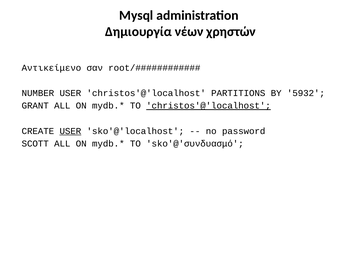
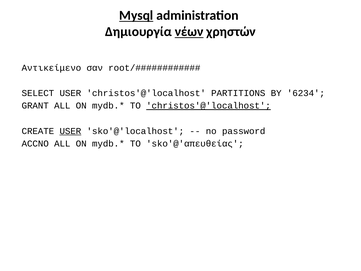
Mysql underline: none -> present
νέων underline: none -> present
NUMBER: NUMBER -> SELECT
5932: 5932 -> 6234
SCOTT: SCOTT -> ACCNO
sko'@'συνδυασμό: sko'@'συνδυασμό -> sko'@'απευθείας
